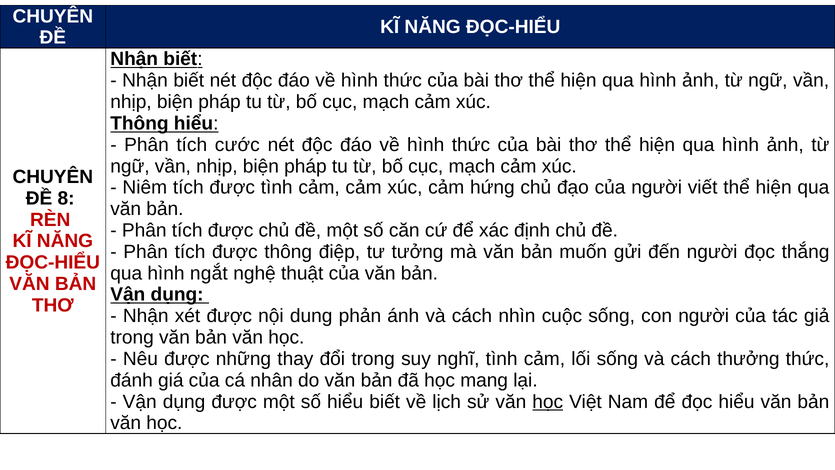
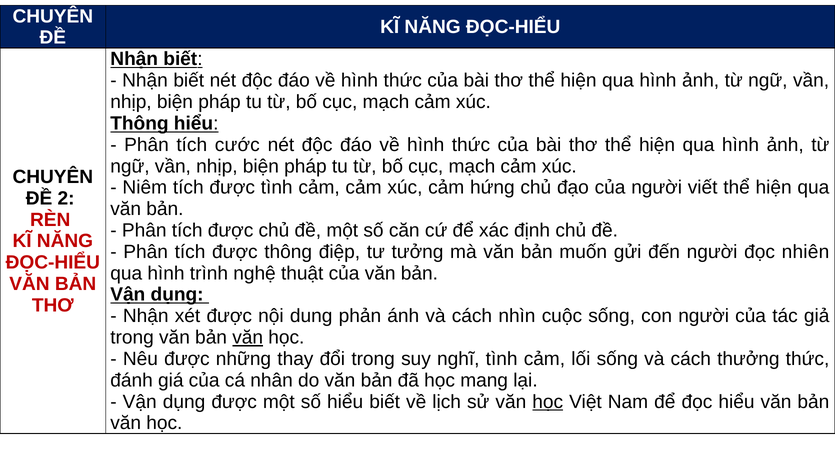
8: 8 -> 2
thắng: thắng -> nhiên
ngắt: ngắt -> trình
văn at (248, 337) underline: none -> present
